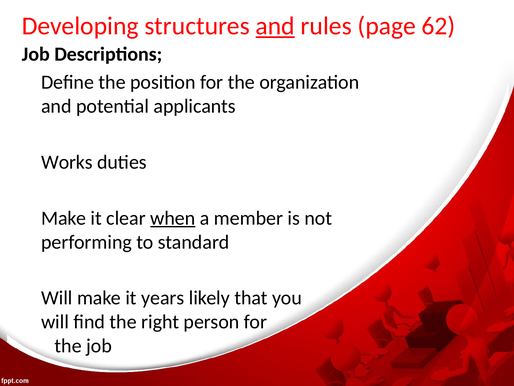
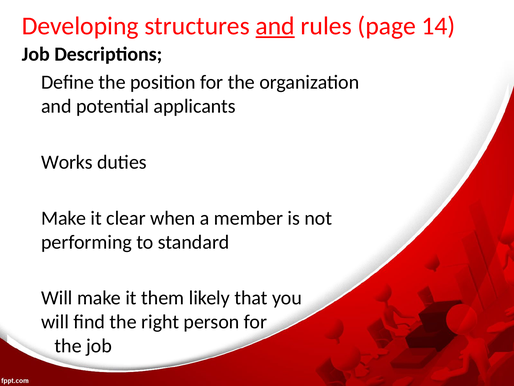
62: 62 -> 14
when underline: present -> none
years: years -> them
